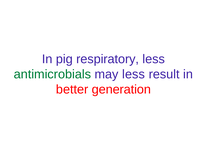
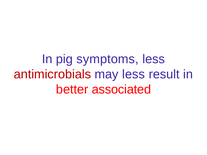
respiratory: respiratory -> symptoms
antimicrobials colour: green -> red
generation: generation -> associated
